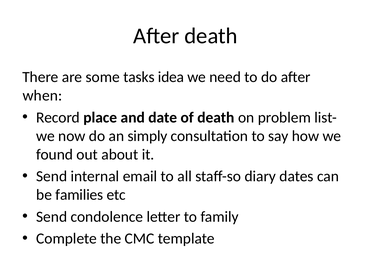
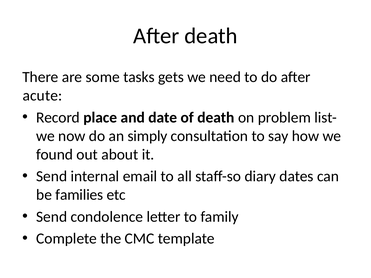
idea: idea -> gets
when: when -> acute
